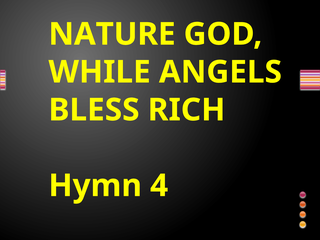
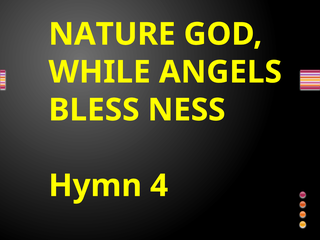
RICH: RICH -> NESS
